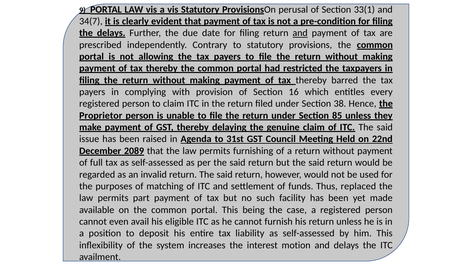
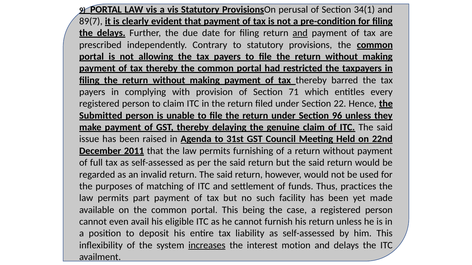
33(1: 33(1 -> 34(1
34(7: 34(7 -> 89(7
16: 16 -> 71
38: 38 -> 22
Proprietor: Proprietor -> Submitted
85: 85 -> 96
2089: 2089 -> 2011
replaced: replaced -> practices
increases underline: none -> present
